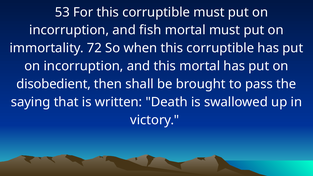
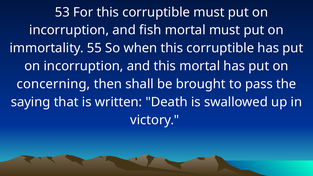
72: 72 -> 55
disobedient: disobedient -> concerning
